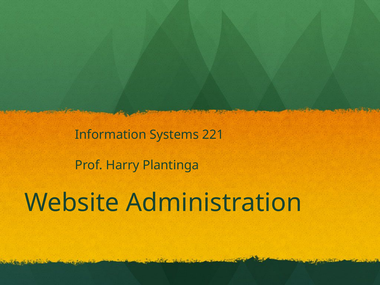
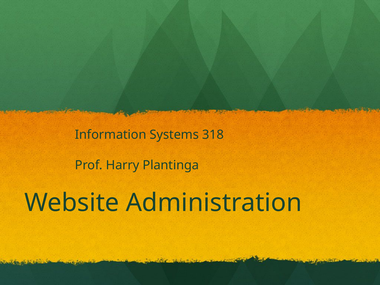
221: 221 -> 318
